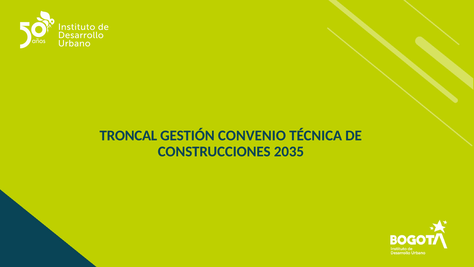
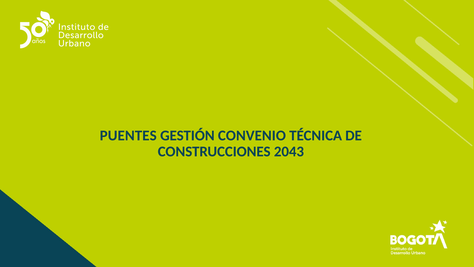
TRONCAL: TRONCAL -> PUENTES
2035: 2035 -> 2043
